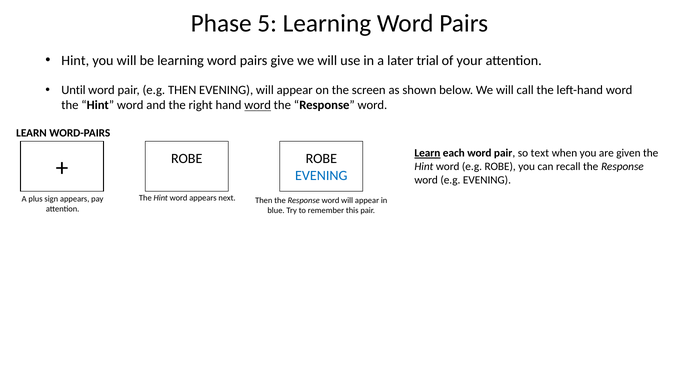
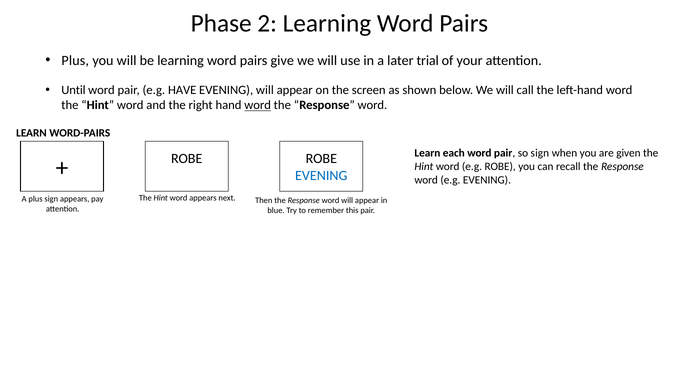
5: 5 -> 2
Hint at (75, 61): Hint -> Plus
e.g THEN: THEN -> HAVE
Learn at (427, 153) underline: present -> none
so text: text -> sign
